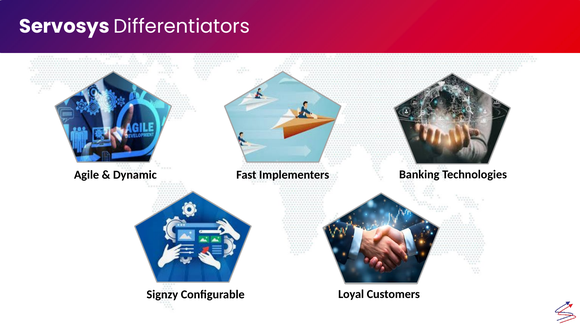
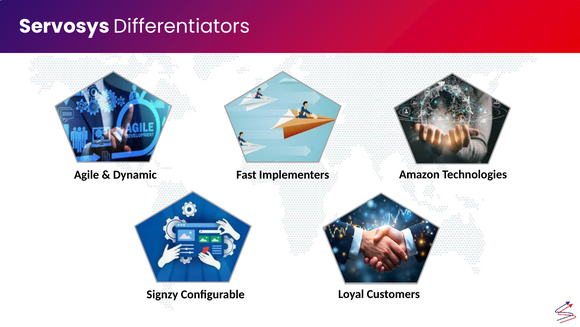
Banking: Banking -> Amazon
